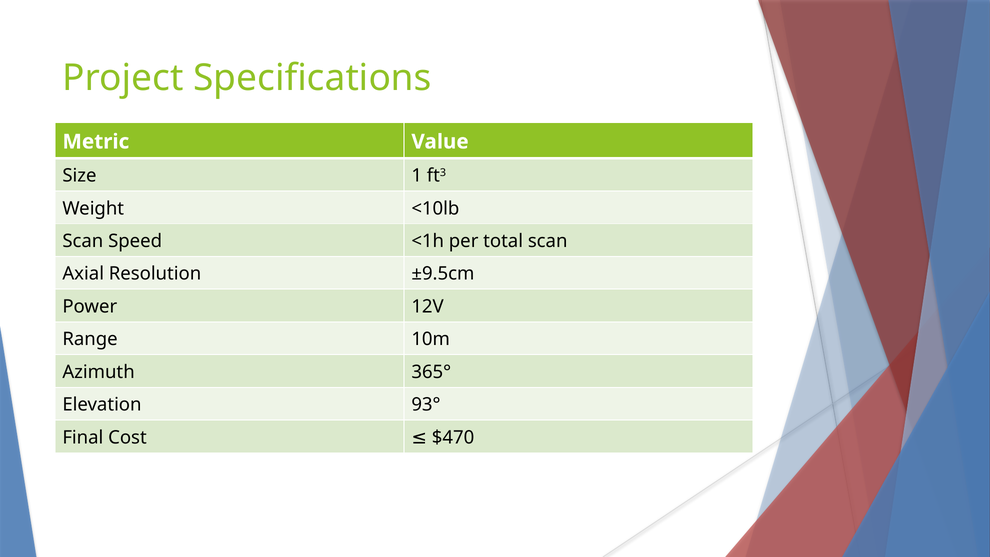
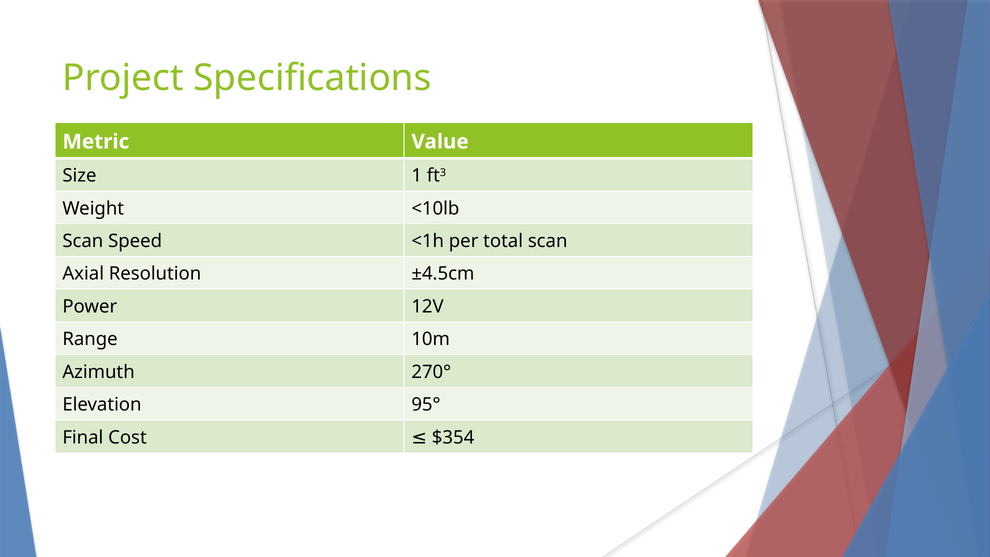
±9.5cm: ±9.5cm -> ±4.5cm
365°: 365° -> 270°
93°: 93° -> 95°
$470: $470 -> $354
